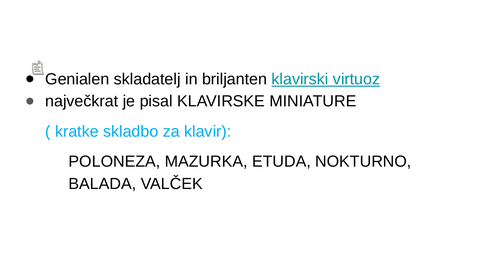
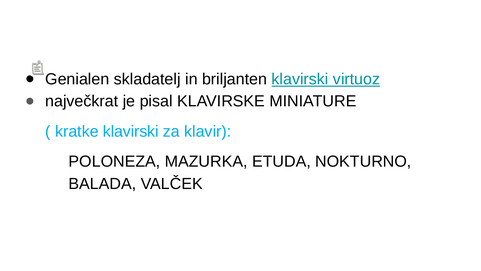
kratke skladbo: skladbo -> klavirski
